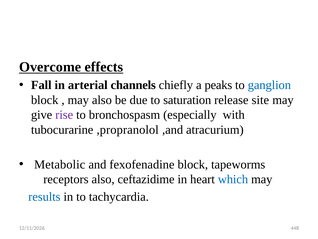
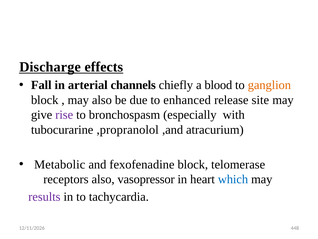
Overcome: Overcome -> Discharge
peaks: peaks -> blood
ganglion colour: blue -> orange
saturation: saturation -> enhanced
tapeworms: tapeworms -> telomerase
ceftazidime: ceftazidime -> vasopressor
results colour: blue -> purple
